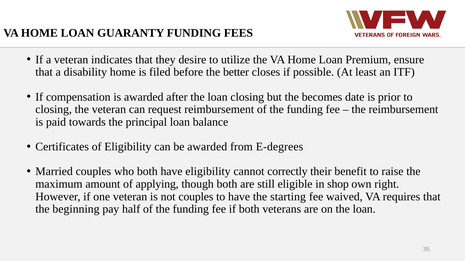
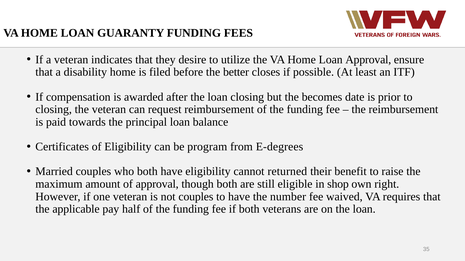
Loan Premium: Premium -> Approval
be awarded: awarded -> program
correctly: correctly -> returned
of applying: applying -> approval
starting: starting -> number
beginning: beginning -> applicable
